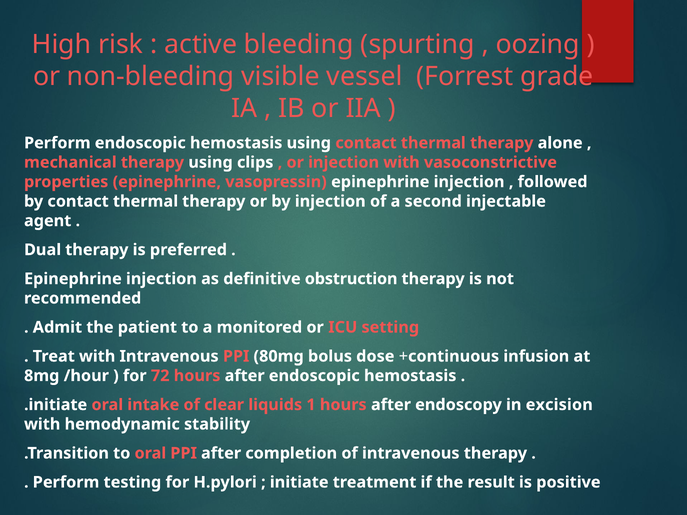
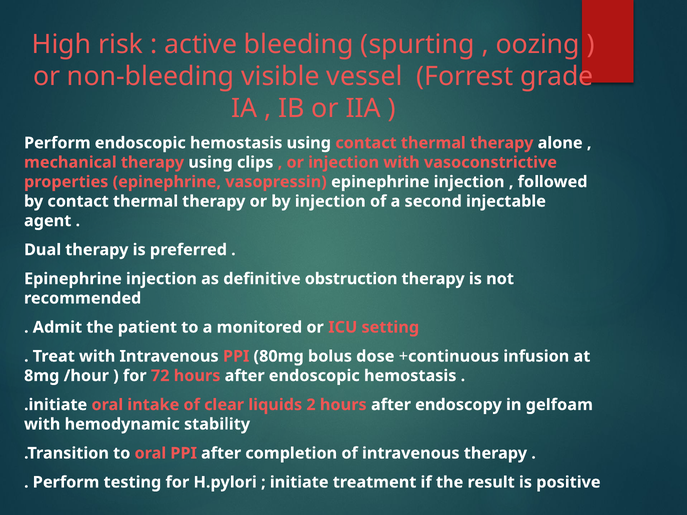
1: 1 -> 2
excision: excision -> gelfoam
